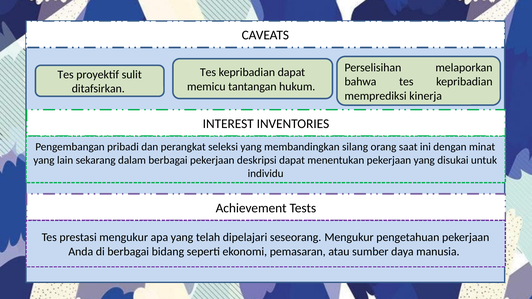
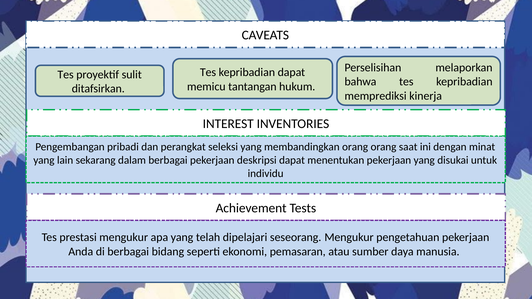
membandingkan silang: silang -> orang
